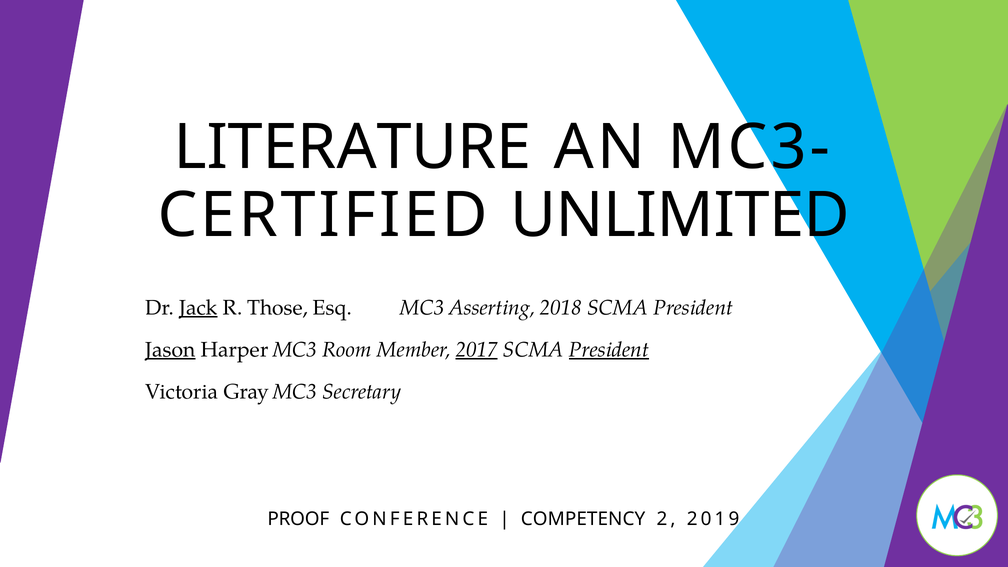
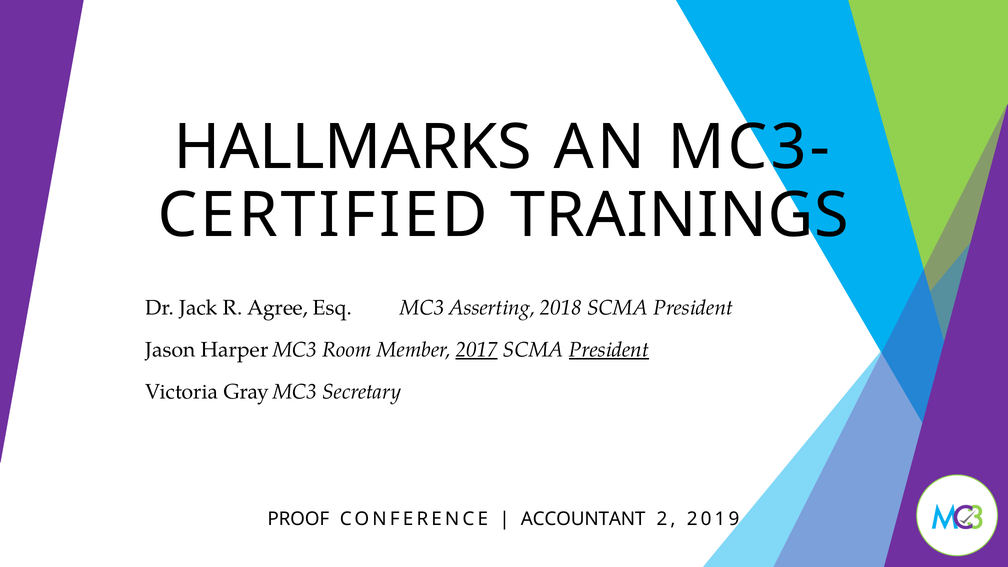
LITERATURE: LITERATURE -> HALLMARKS
UNLIMITED: UNLIMITED -> TRAININGS
Jack underline: present -> none
Those: Those -> Agree
Jason underline: present -> none
COMPETENCY: COMPETENCY -> ACCOUNTANT
